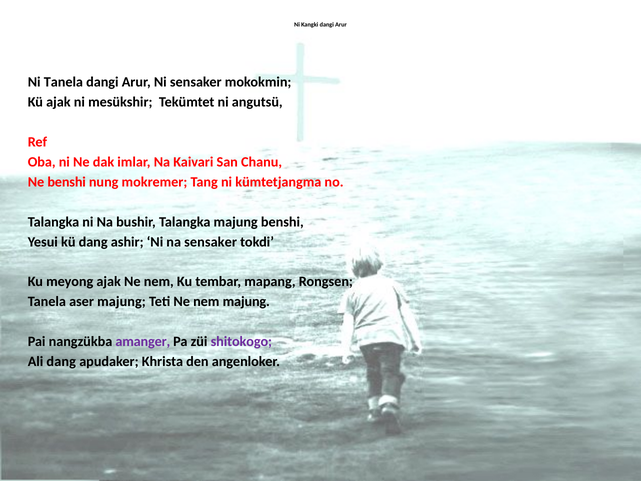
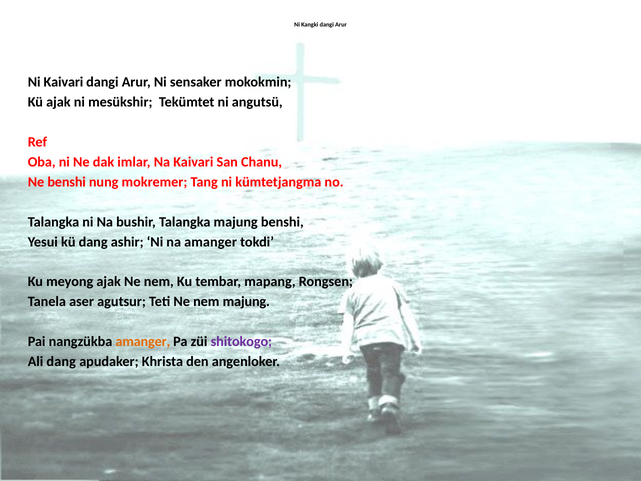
Ni Tanela: Tanela -> Kaivari
na sensaker: sensaker -> amanger
aser majung: majung -> agutsur
amanger at (143, 341) colour: purple -> orange
